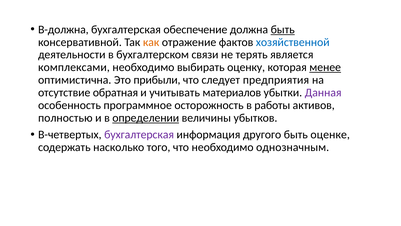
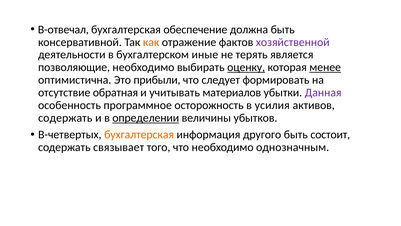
В-должна: В-должна -> В-отвечал
быть at (283, 29) underline: present -> none
хозяйственной colour: blue -> purple
связи: связи -> иные
комплексами: комплексами -> позволяющие
оценку underline: none -> present
предприятия: предприятия -> формировать
работы: работы -> усилия
полностью at (65, 118): полностью -> содержать
бухгалтерская at (139, 135) colour: purple -> orange
оценке: оценке -> состоит
насколько: насколько -> связывает
